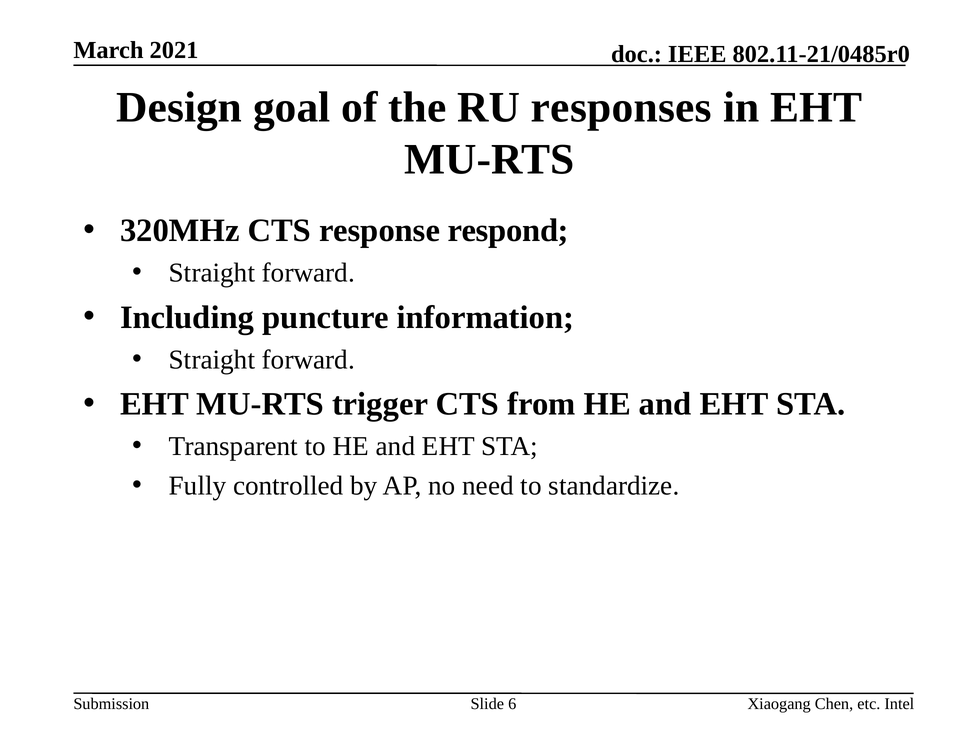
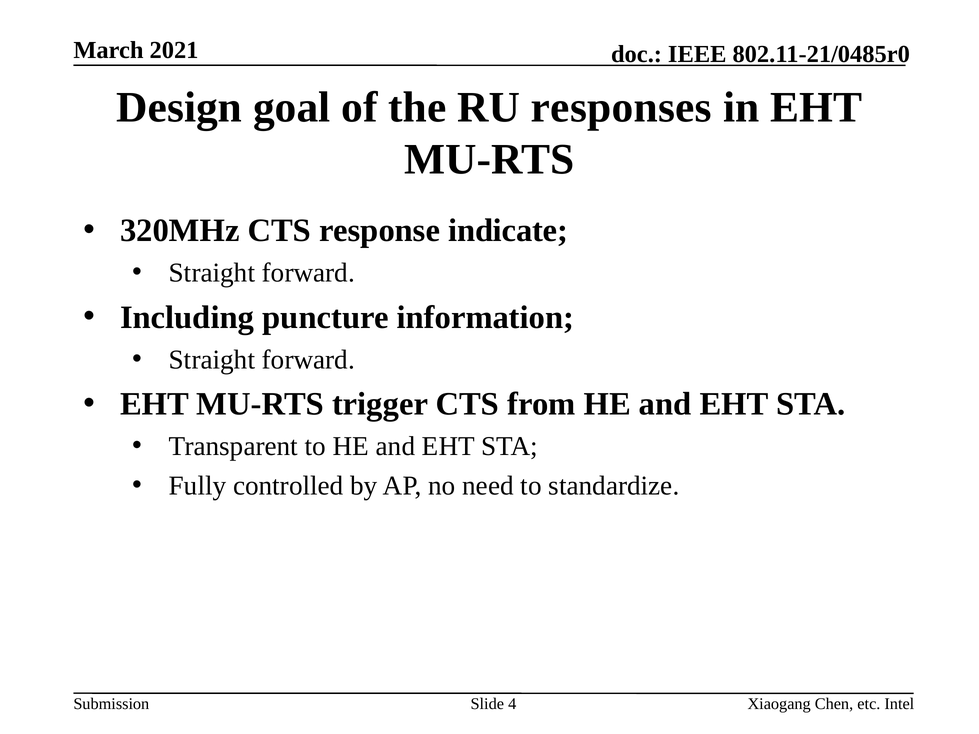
respond: respond -> indicate
6: 6 -> 4
